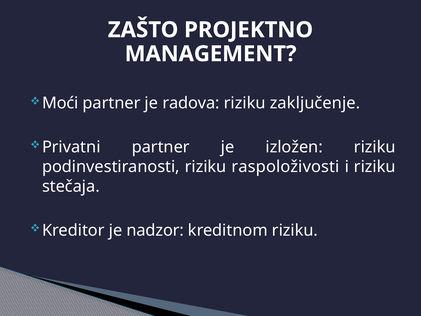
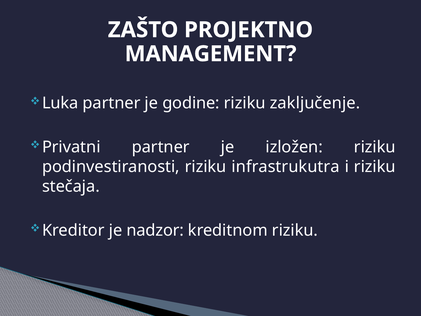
Moći: Moći -> Luka
radova: radova -> godine
raspoloživosti: raspoloživosti -> infrastrukutra
